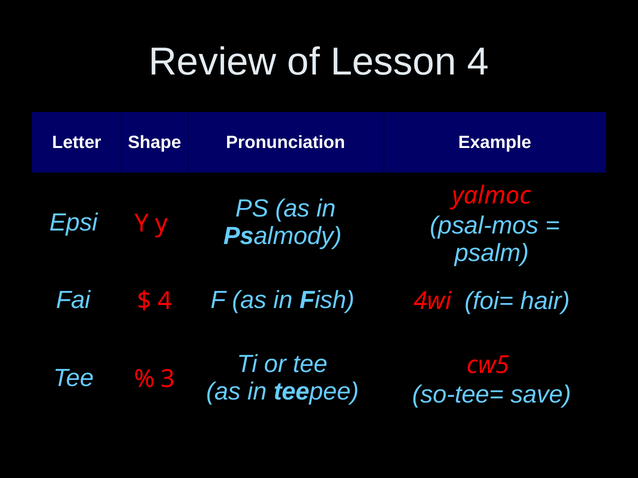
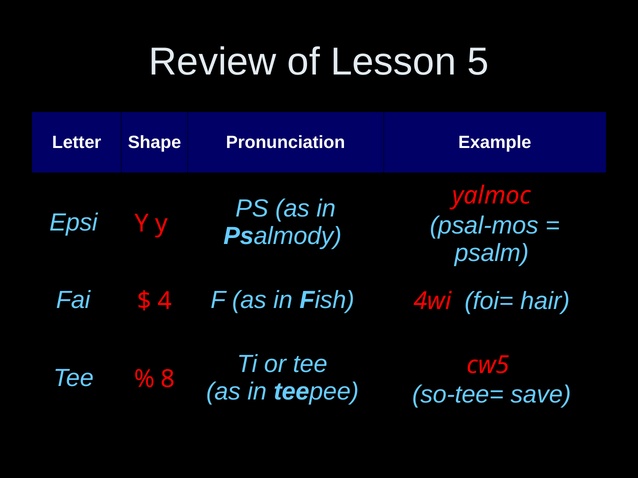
Lesson 4: 4 -> 5
3: 3 -> 8
